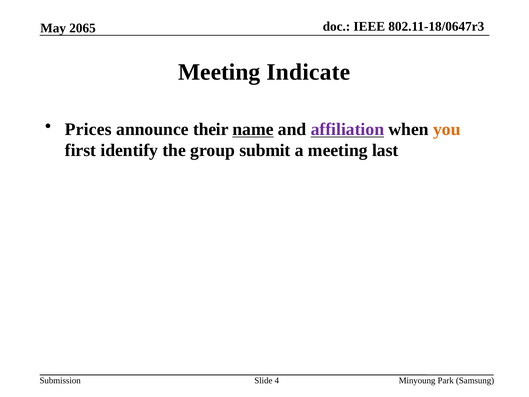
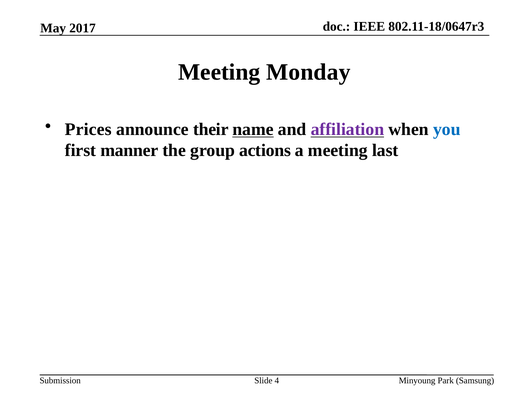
2065: 2065 -> 2017
Indicate: Indicate -> Monday
you colour: orange -> blue
identify: identify -> manner
submit: submit -> actions
